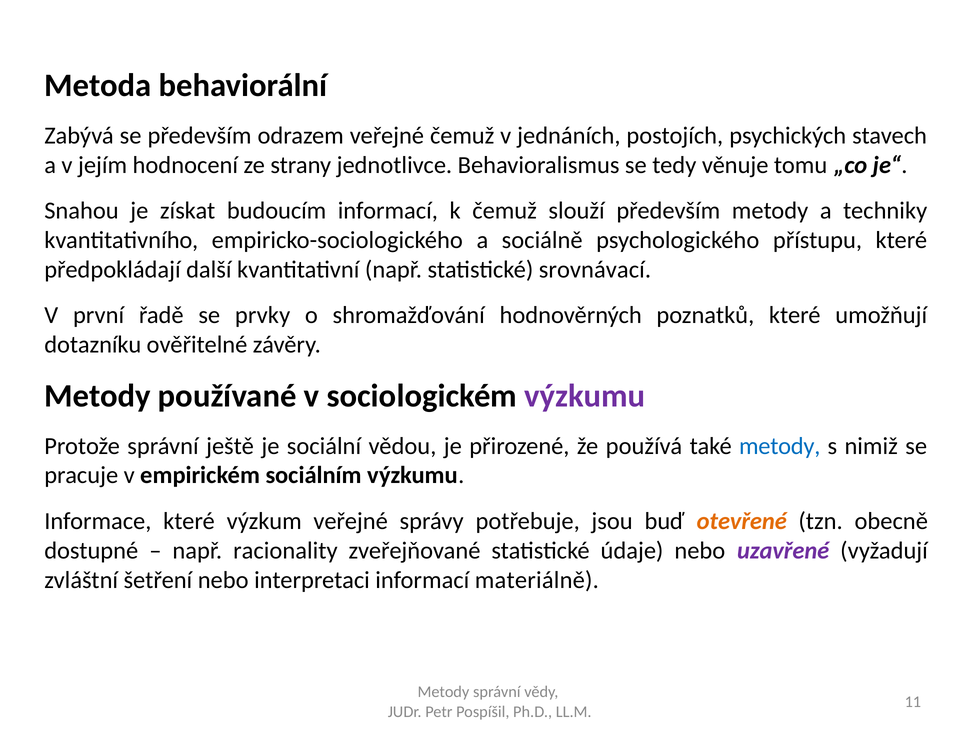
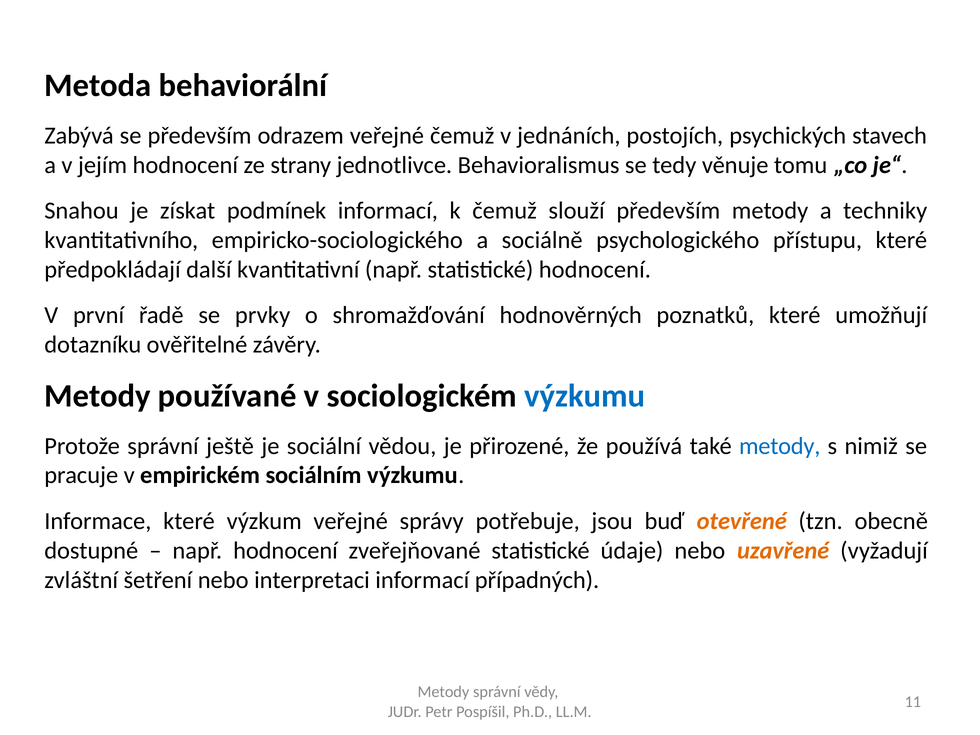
budoucím: budoucím -> podmínek
statistické srovnávací: srovnávací -> hodnocení
výzkumu at (585, 396) colour: purple -> blue
např racionality: racionality -> hodnocení
uzavřené colour: purple -> orange
materiálně: materiálně -> případných
